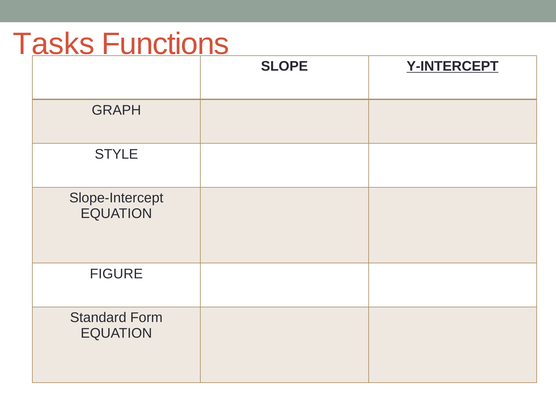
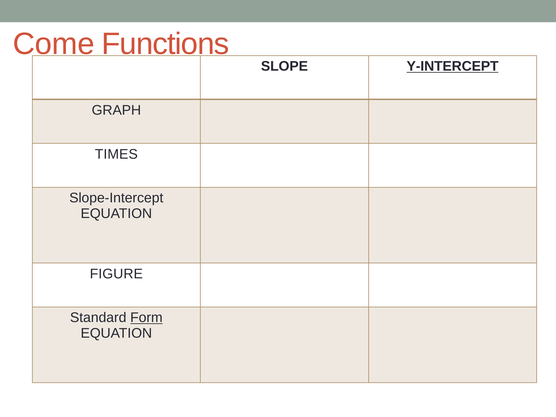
Tasks: Tasks -> Come
STYLE: STYLE -> TIMES
Form underline: none -> present
